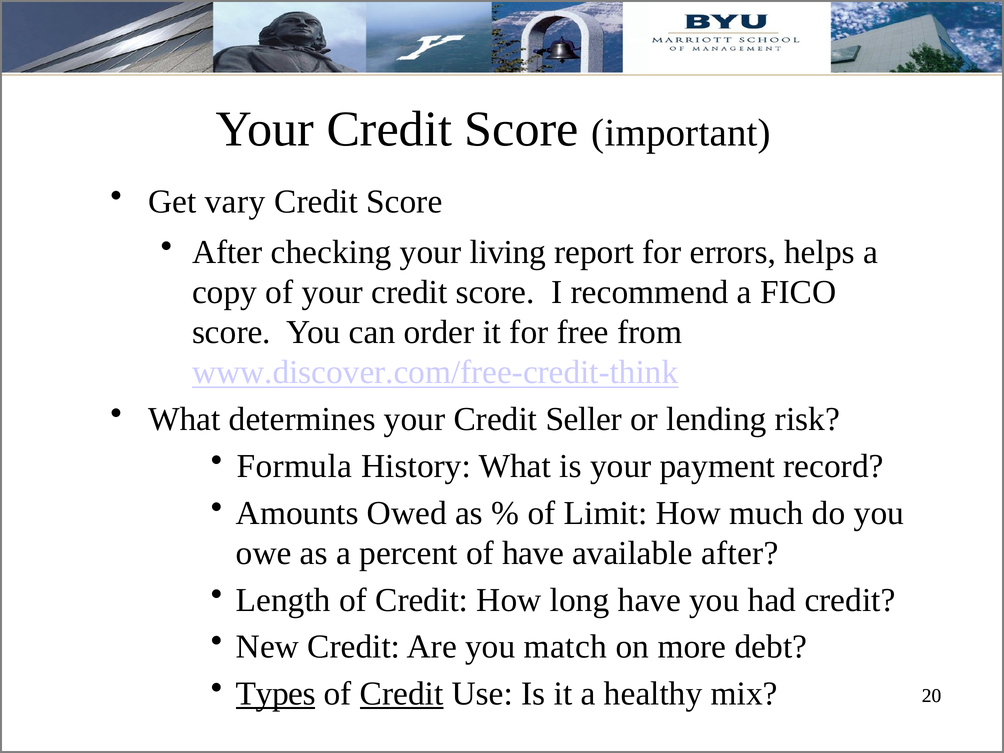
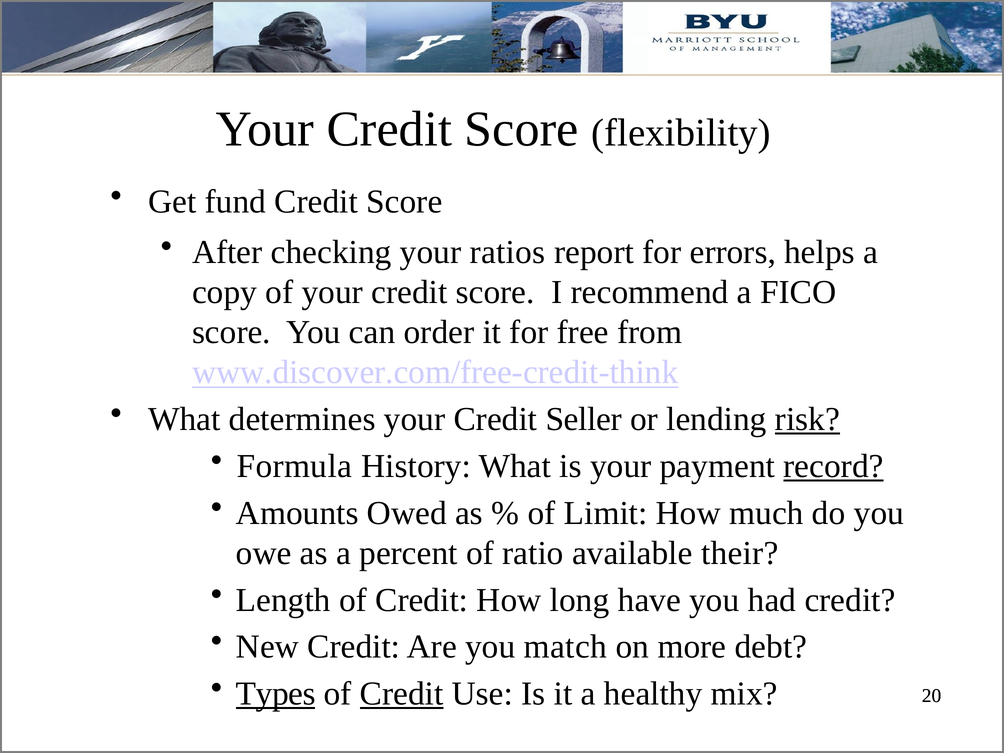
important: important -> flexibility
vary: vary -> fund
living: living -> ratios
risk underline: none -> present
record underline: none -> present
of have: have -> ratio
available after: after -> their
